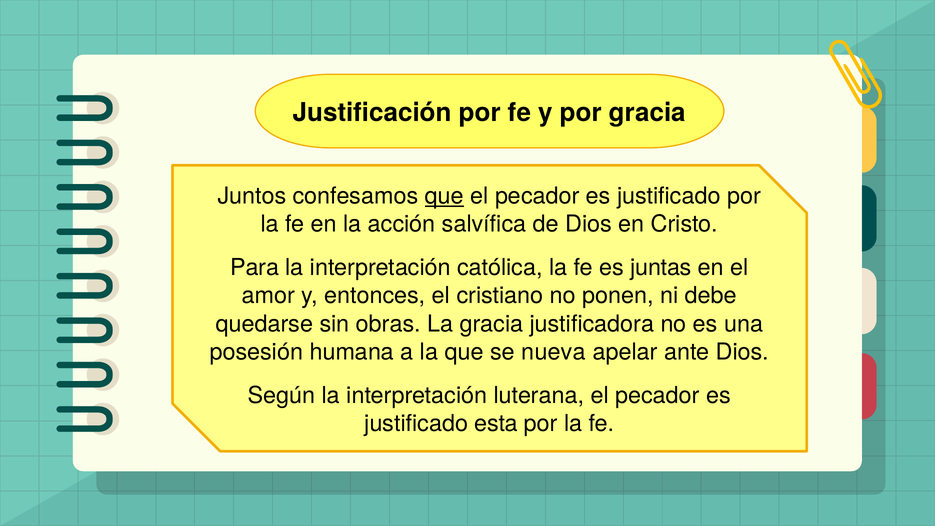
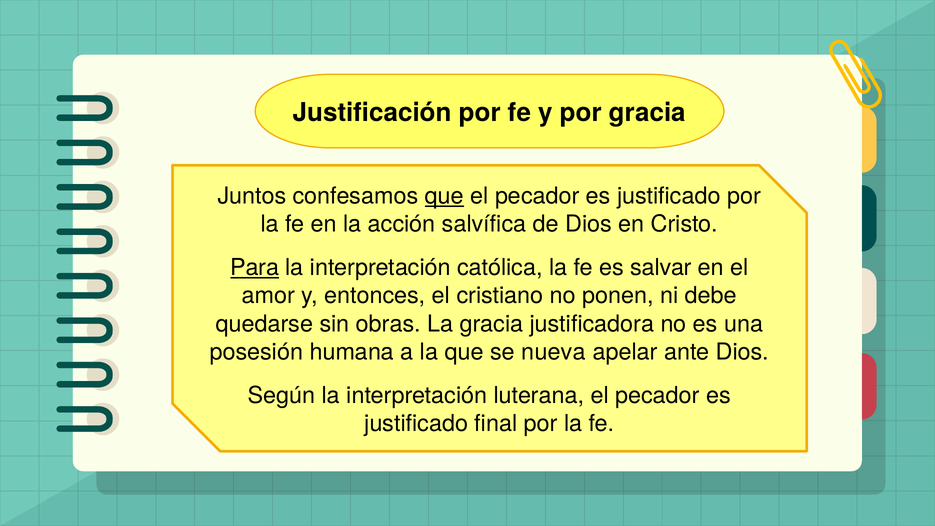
Para underline: none -> present
juntas: juntas -> salvar
esta: esta -> final
